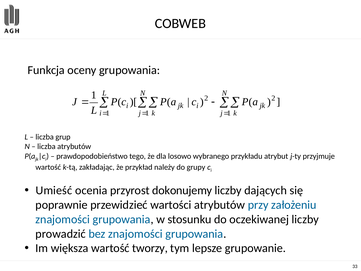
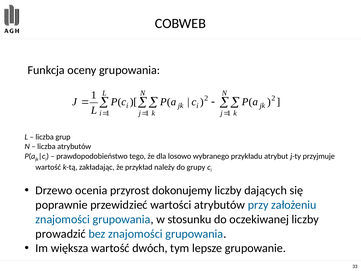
Umieść: Umieść -> Drzewo
tworzy: tworzy -> dwóch
